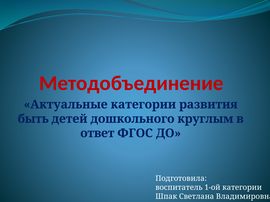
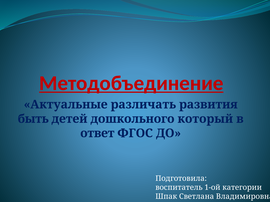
Методобъединение underline: none -> present
Актуальные категории: категории -> различать
круглым: круглым -> который
